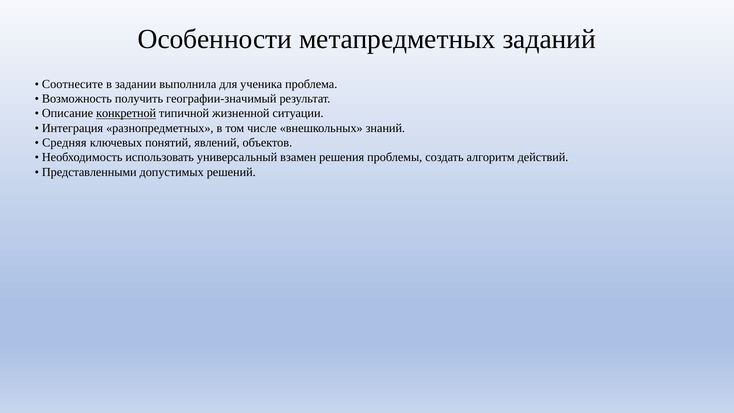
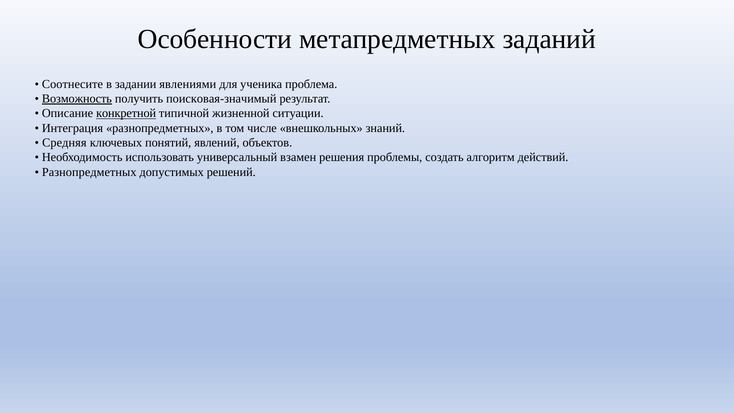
выполнила: выполнила -> явлениями
Возможность underline: none -> present
географии-значимый: географии-значимый -> поисковая-значимый
Представленными at (89, 172): Представленными -> Разнопредметных
